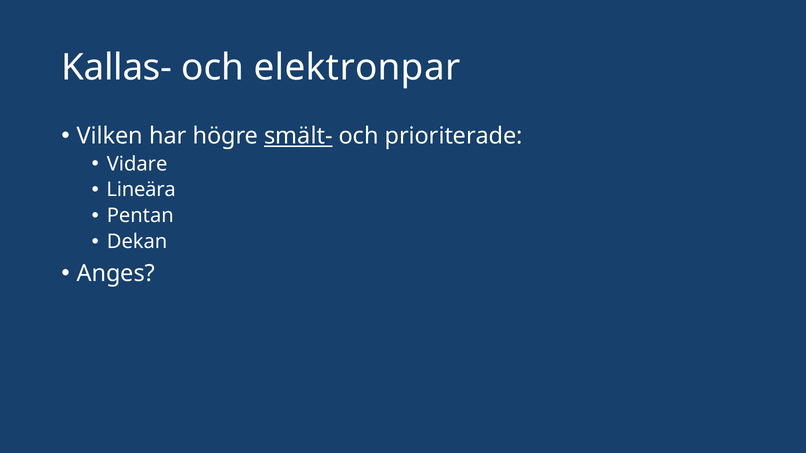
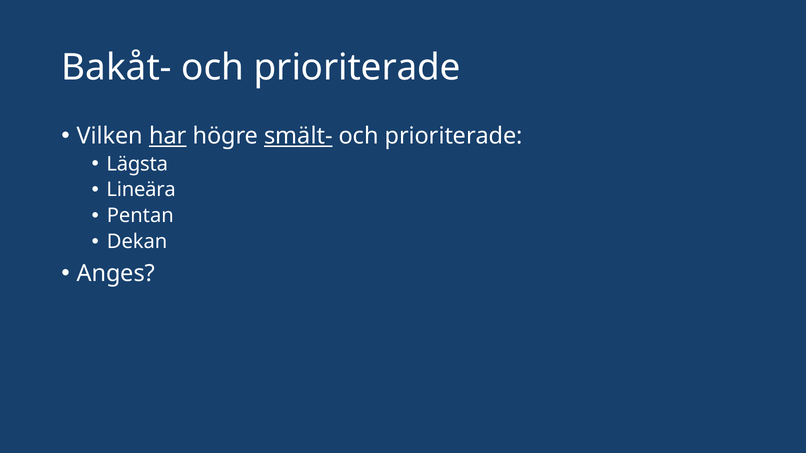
Kallas-: Kallas- -> Bakåt-
elektronpar at (357, 68): elektronpar -> prioriterade
har underline: none -> present
Vidare: Vidare -> Lägsta
